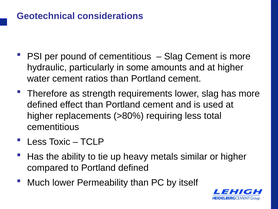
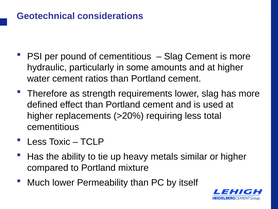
>80%: >80% -> >20%
Portland defined: defined -> mixture
